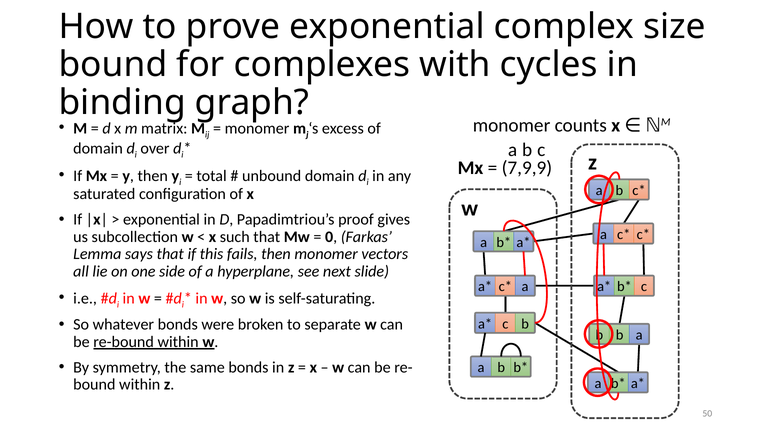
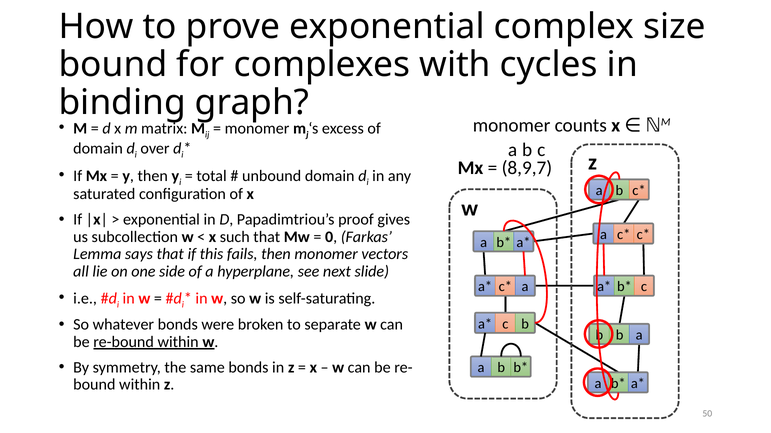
7,9,9: 7,9,9 -> 8,9,7
